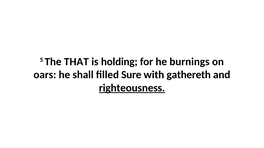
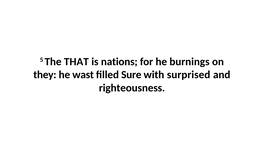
holding: holding -> nations
oars: oars -> they
shall: shall -> wast
gathereth: gathereth -> surprised
righteousness underline: present -> none
